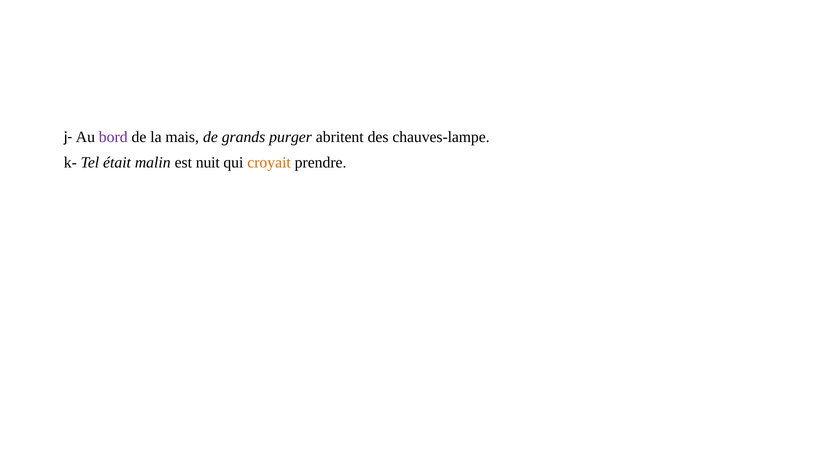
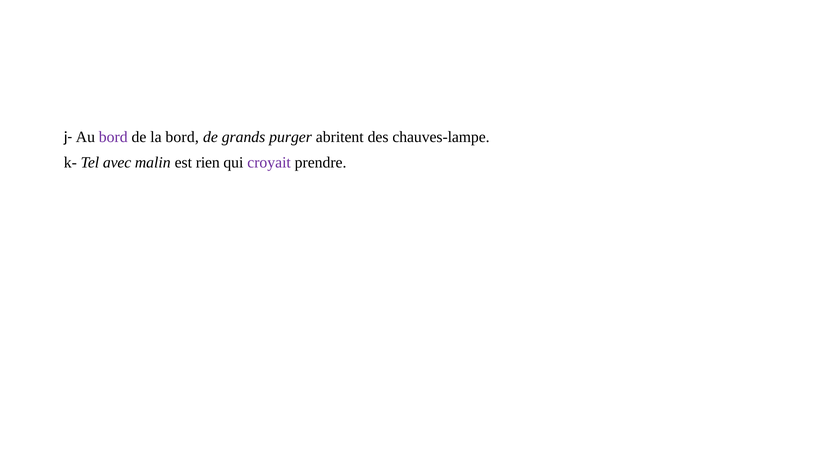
la mais: mais -> bord
était: était -> avec
nuit: nuit -> rien
croyait colour: orange -> purple
